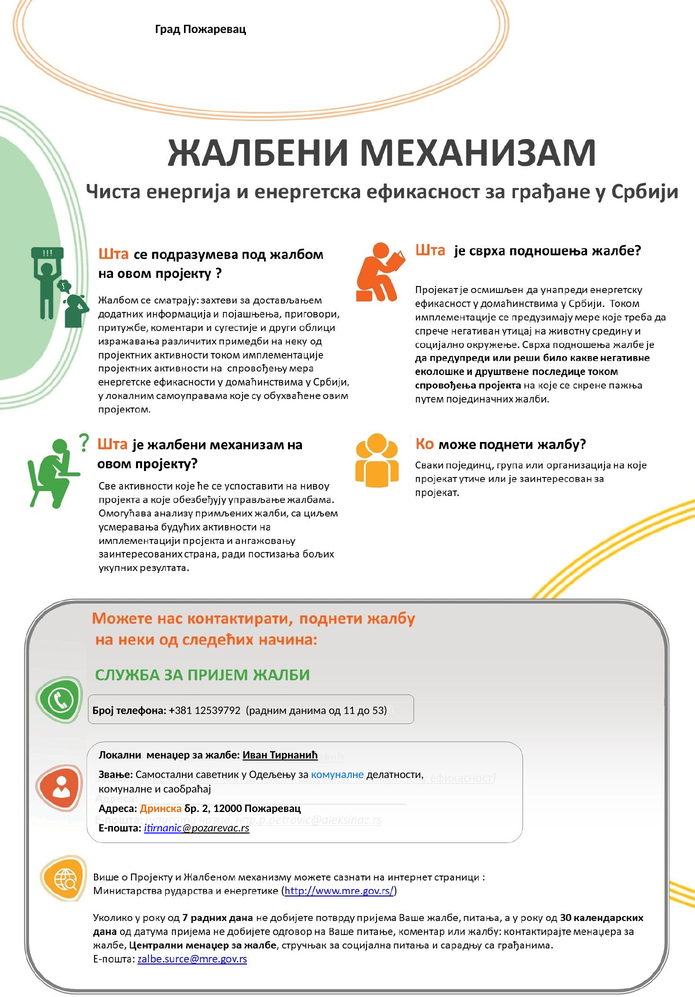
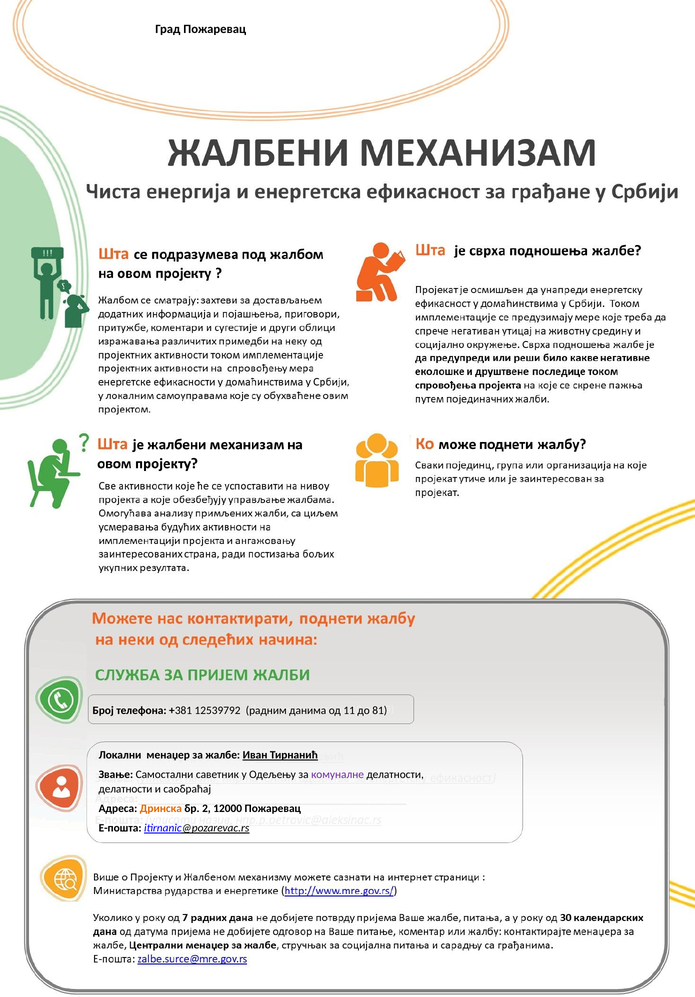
53: 53 -> 81
комуналне at (338, 775) colour: blue -> purple
комуналне at (125, 789): комуналне -> делатности
